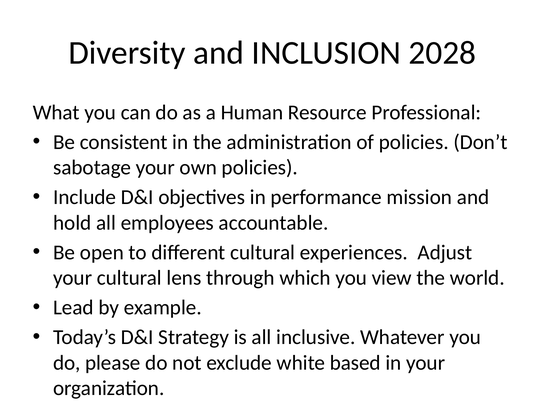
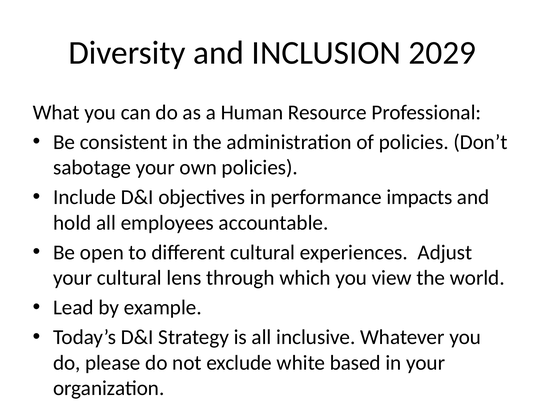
2028: 2028 -> 2029
mission: mission -> impacts
